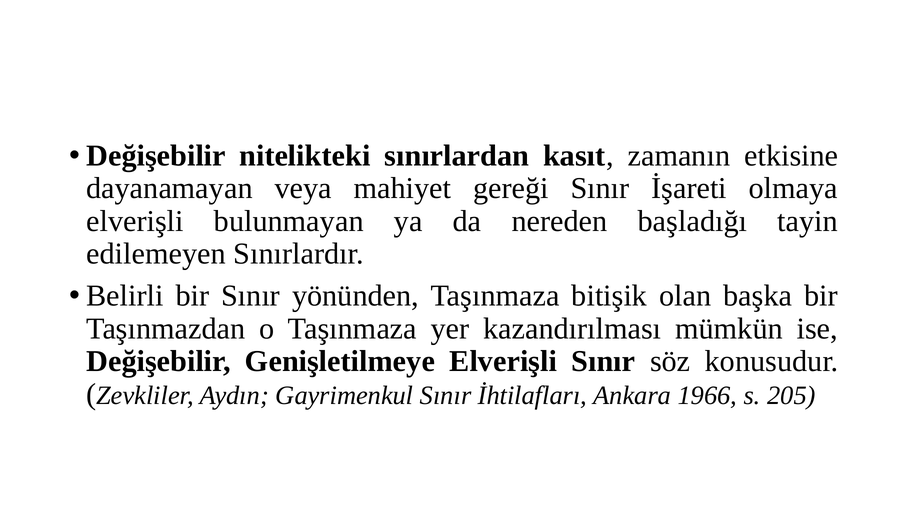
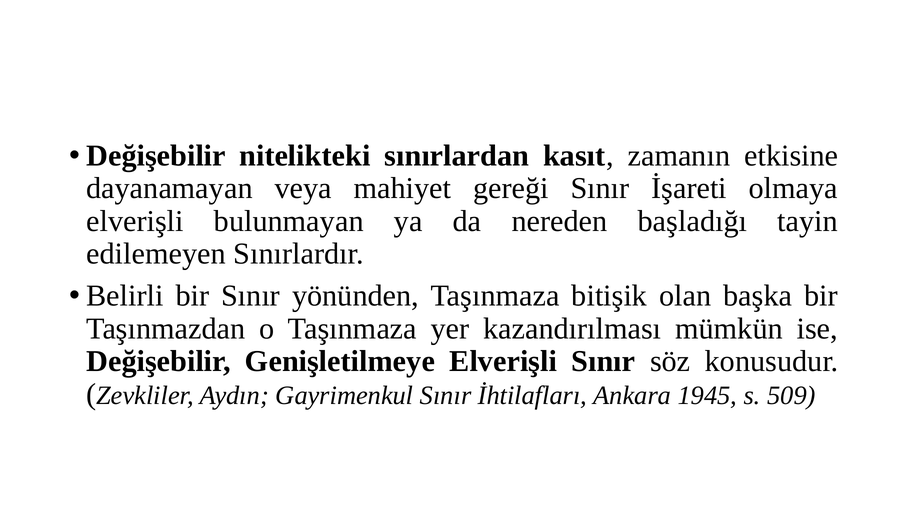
1966: 1966 -> 1945
205: 205 -> 509
